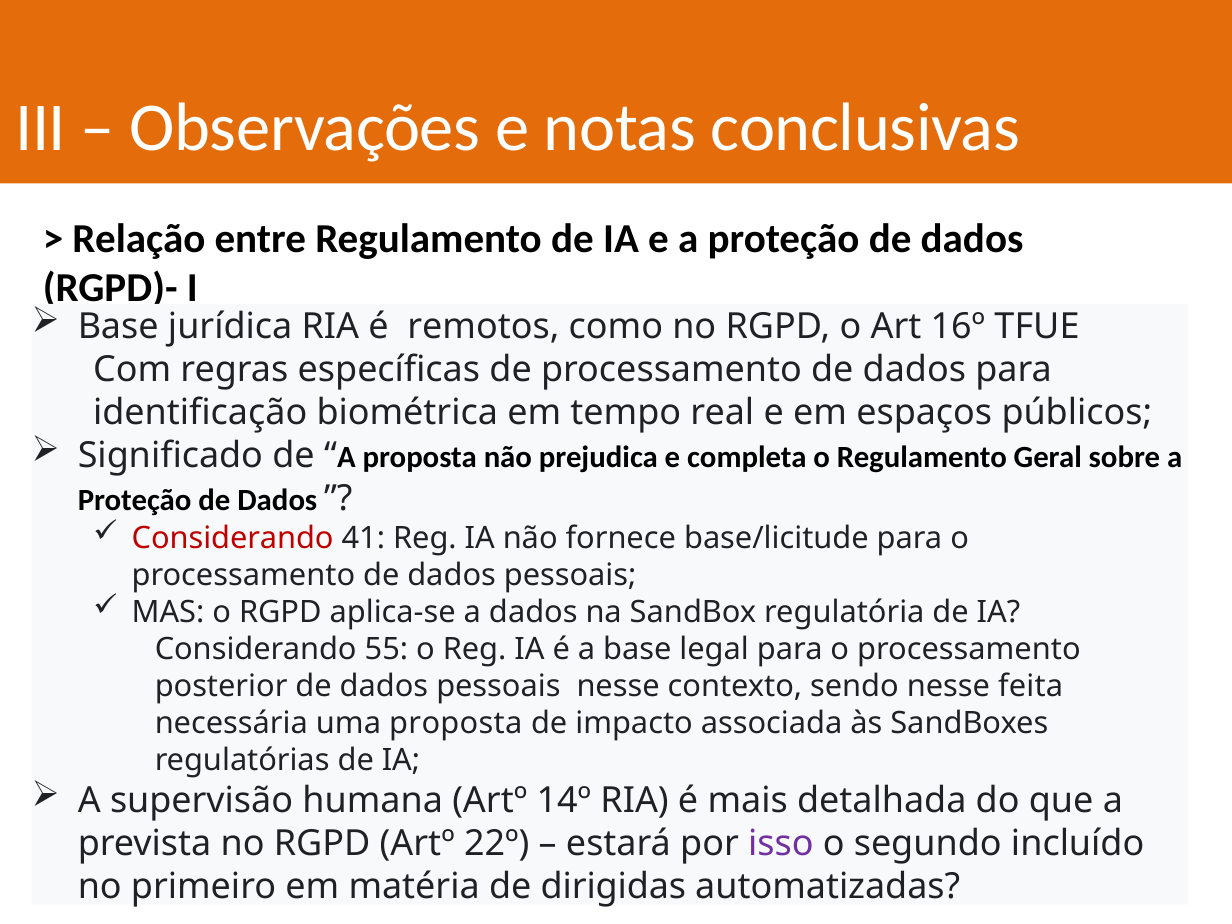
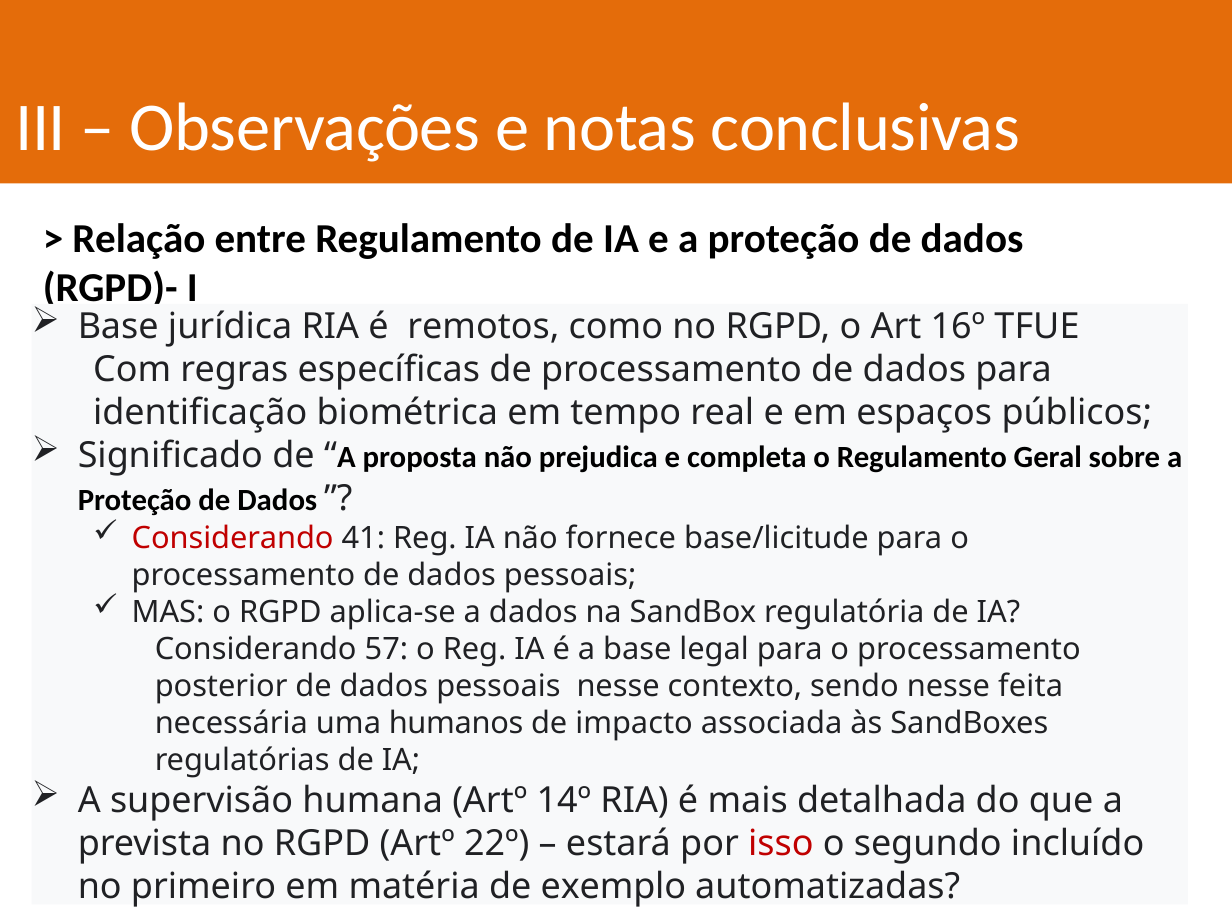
55: 55 -> 57
uma proposta: proposta -> humanos
isso colour: purple -> red
dirigidas: dirigidas -> exemplo
